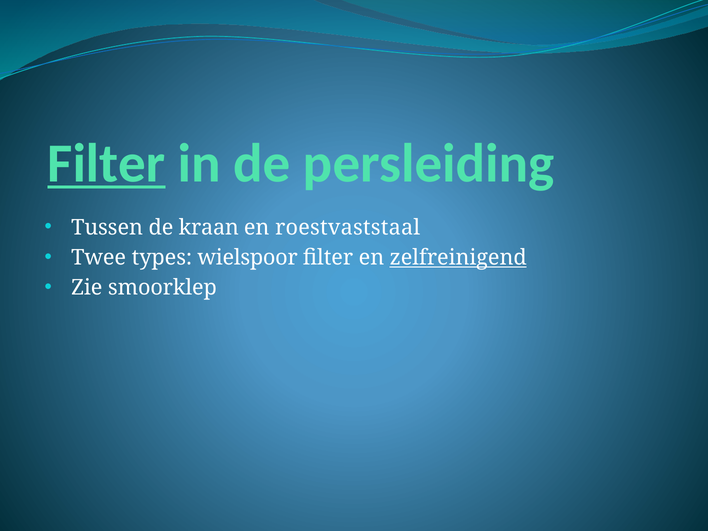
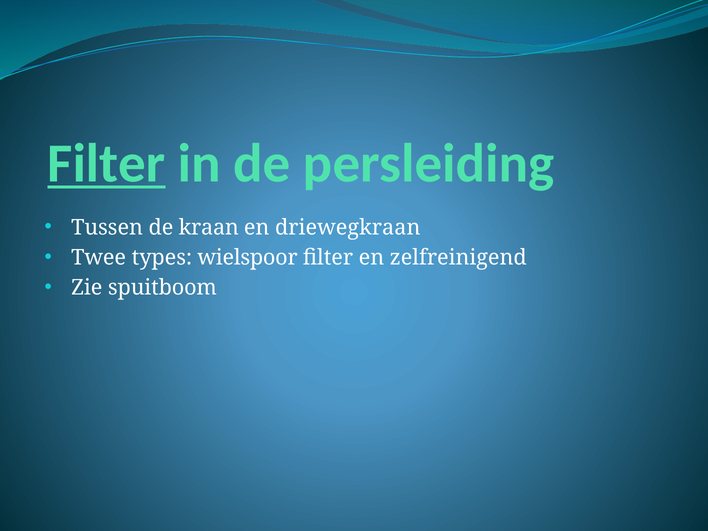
roestvaststaal: roestvaststaal -> driewegkraan
zelfreinigend underline: present -> none
smoorklep: smoorklep -> spuitboom
